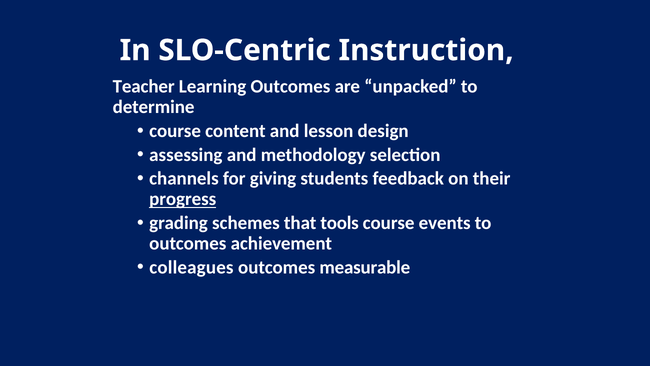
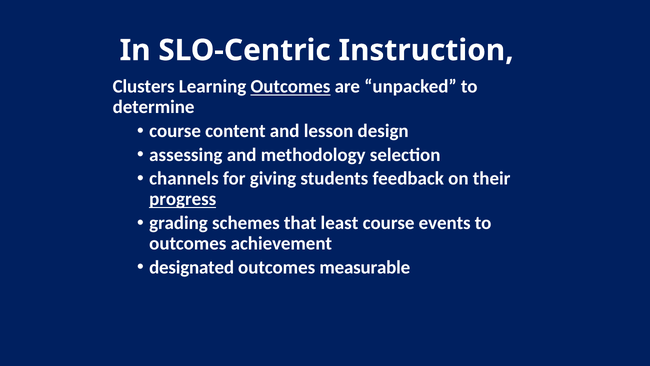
Teacher: Teacher -> Clusters
Outcomes at (290, 87) underline: none -> present
tools: tools -> least
colleagues: colleagues -> designated
